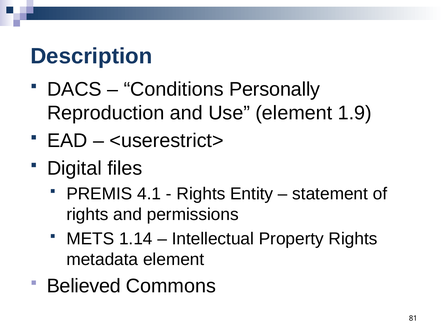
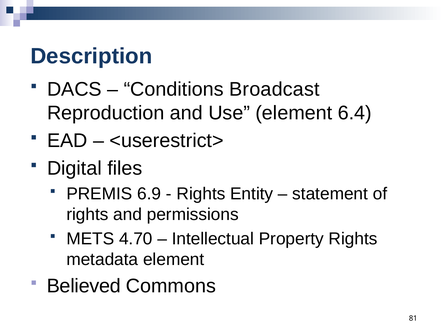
Personally: Personally -> Broadcast
1.9: 1.9 -> 6.4
4.1: 4.1 -> 6.9
1.14: 1.14 -> 4.70
